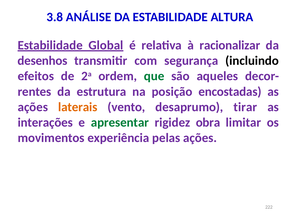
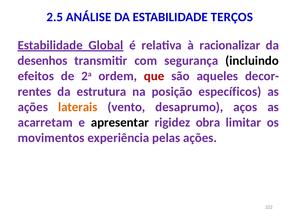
3.8: 3.8 -> 2.5
ALTURA: ALTURA -> TERÇOS
que colour: green -> red
encostadas: encostadas -> específicos
tirar: tirar -> aços
interações: interações -> acarretam
apresentar colour: green -> black
